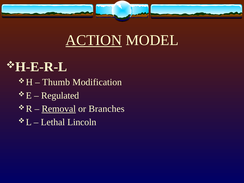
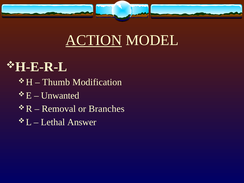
Regulated: Regulated -> Unwanted
Removal underline: present -> none
Lincoln: Lincoln -> Answer
